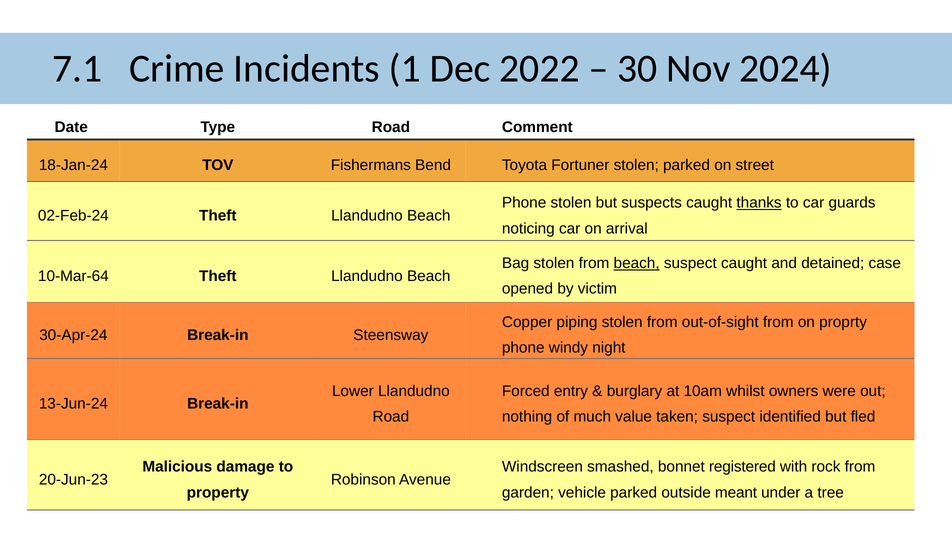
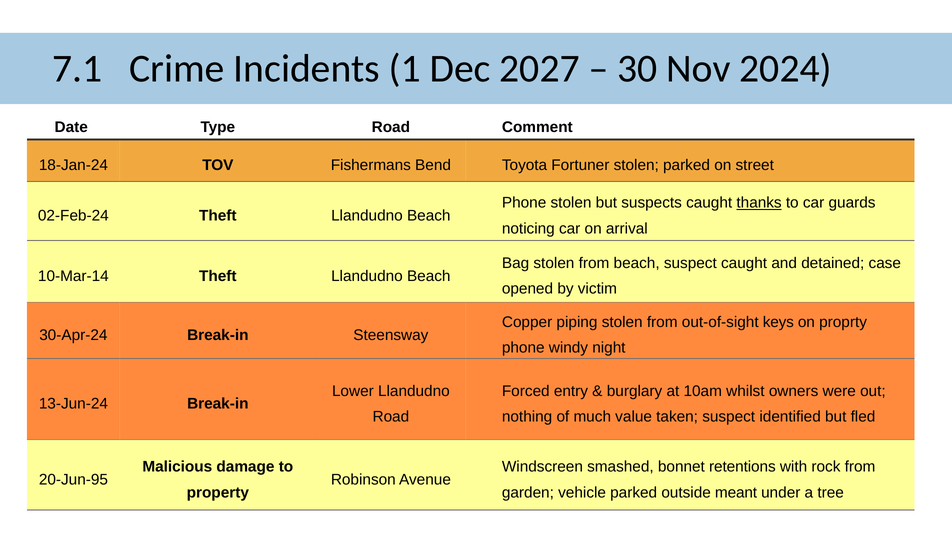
2022: 2022 -> 2027
beach at (637, 263) underline: present -> none
10-Mar-64: 10-Mar-64 -> 10-Mar-14
out-of-sight from: from -> keys
registered: registered -> retentions
20-Jun-23: 20-Jun-23 -> 20-Jun-95
